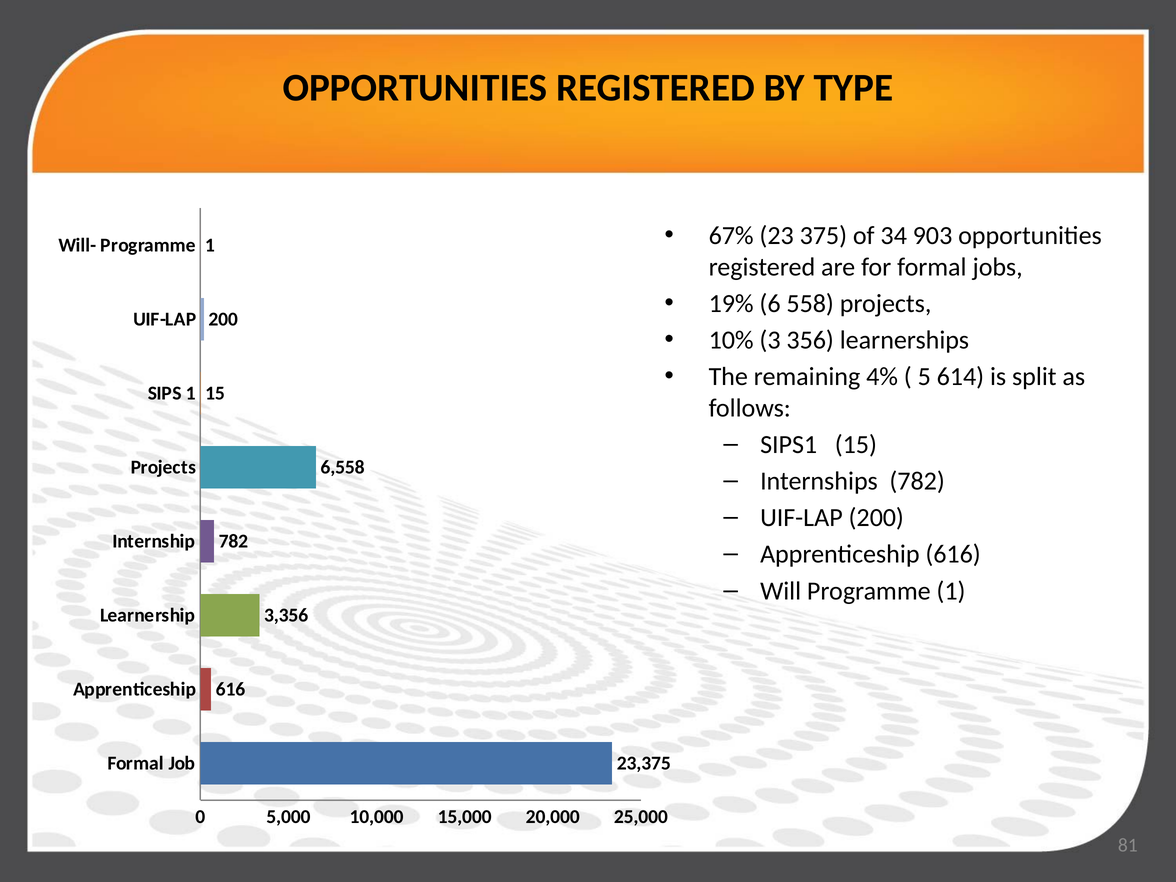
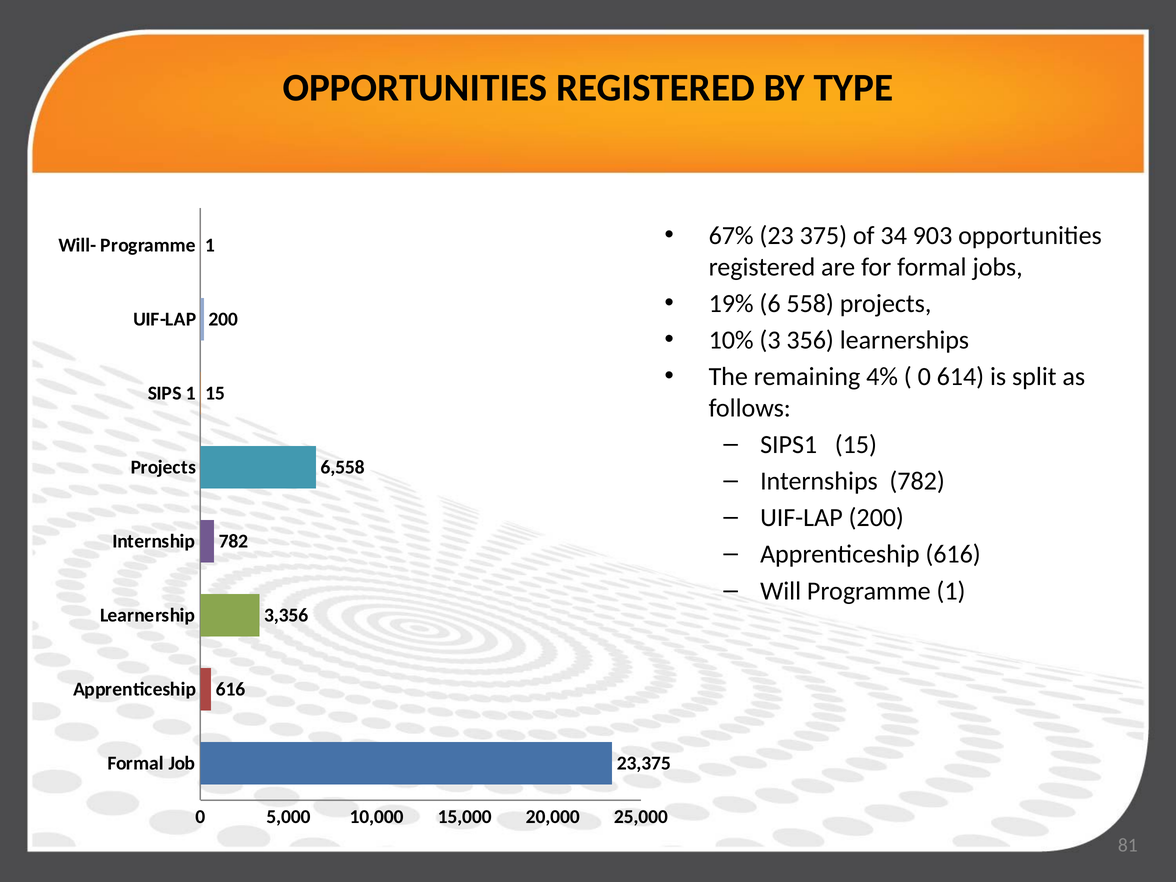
5 at (924, 377): 5 -> 0
